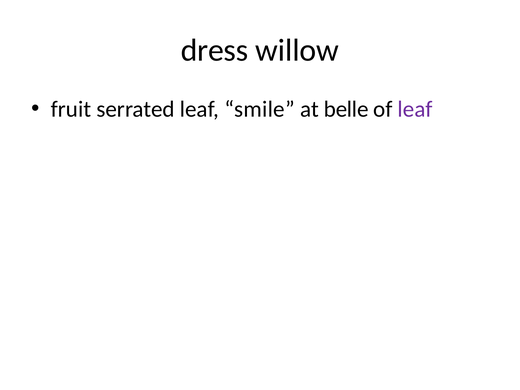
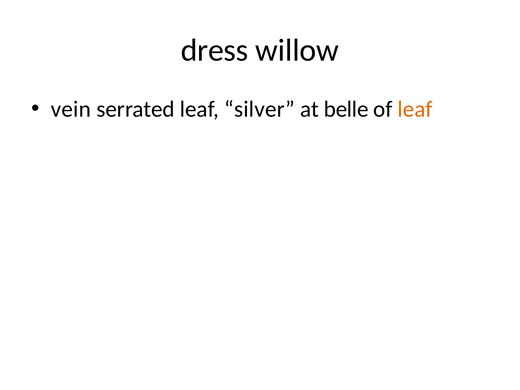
fruit: fruit -> vein
smile: smile -> silver
leaf at (415, 109) colour: purple -> orange
